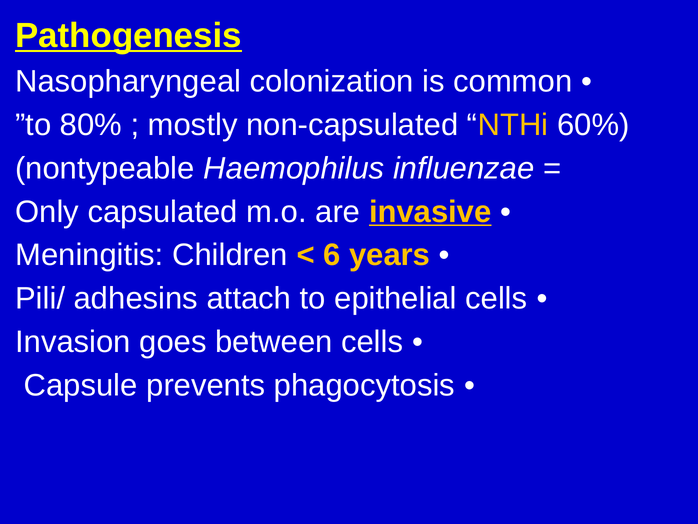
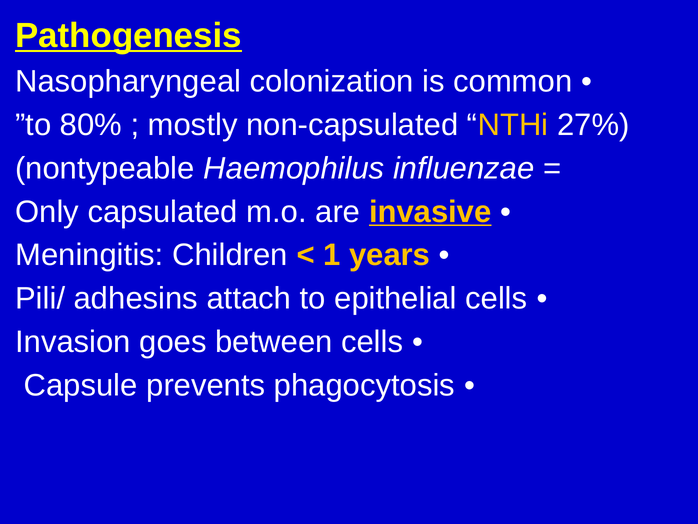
60%: 60% -> 27%
6: 6 -> 1
